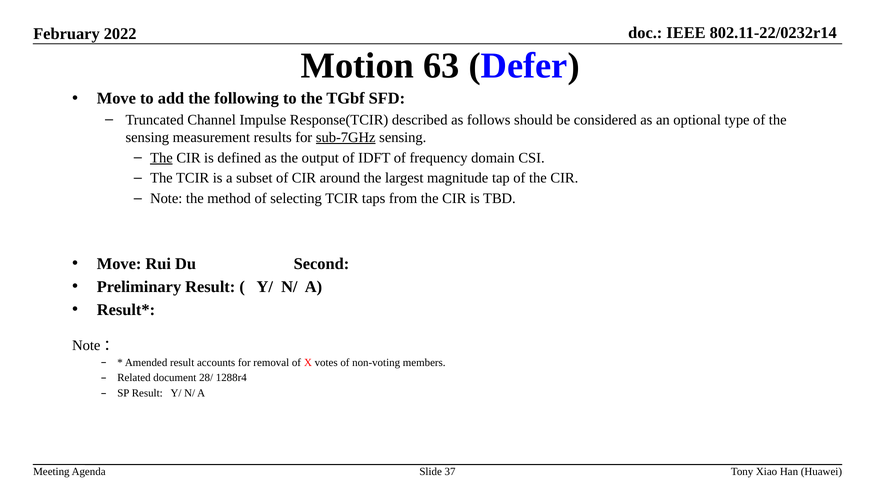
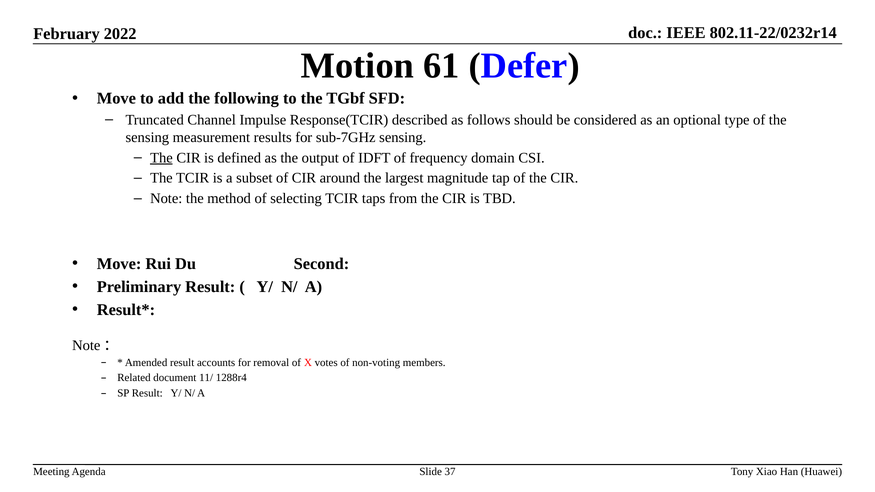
63: 63 -> 61
sub-7GHz underline: present -> none
28/: 28/ -> 11/
